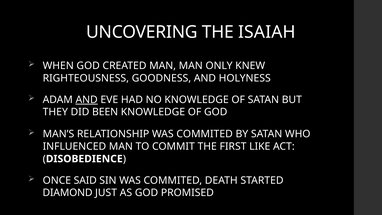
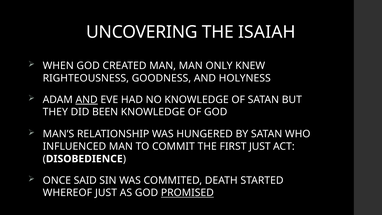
RELATIONSHIP WAS COMMITED: COMMITED -> HUNGERED
FIRST LIKE: LIKE -> JUST
DIAMOND: DIAMOND -> WHEREOF
PROMISED underline: none -> present
